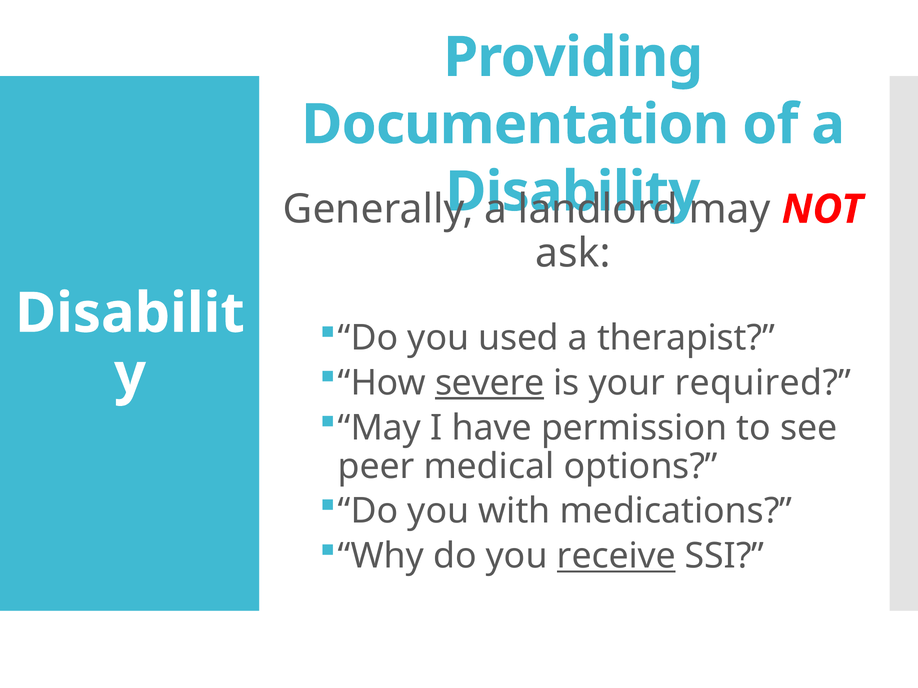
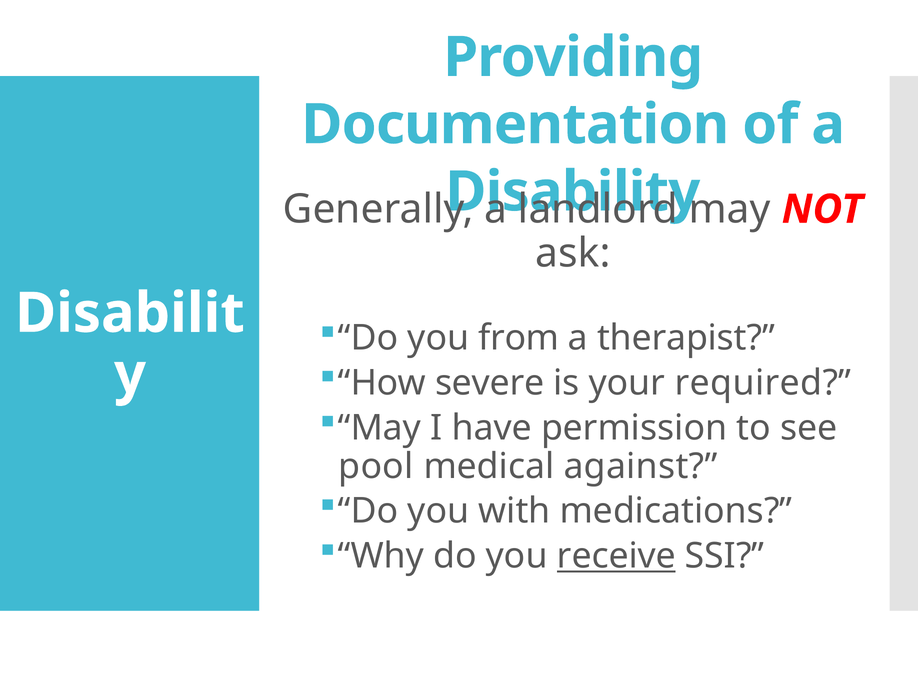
used: used -> from
severe underline: present -> none
peer: peer -> pool
options: options -> against
